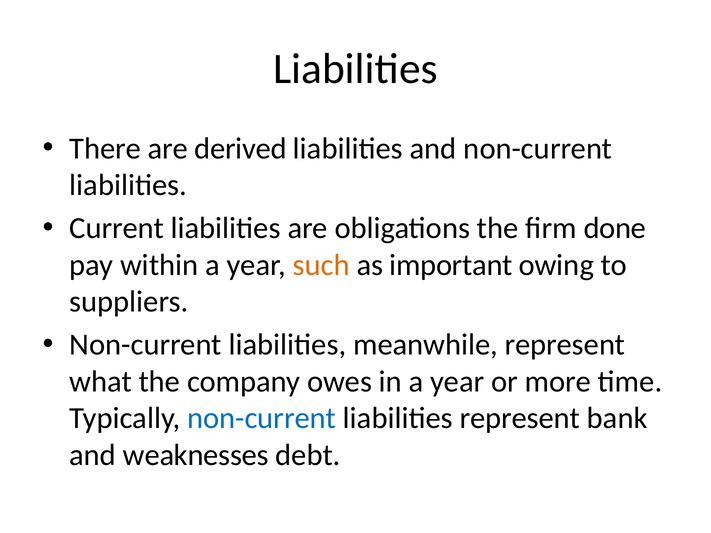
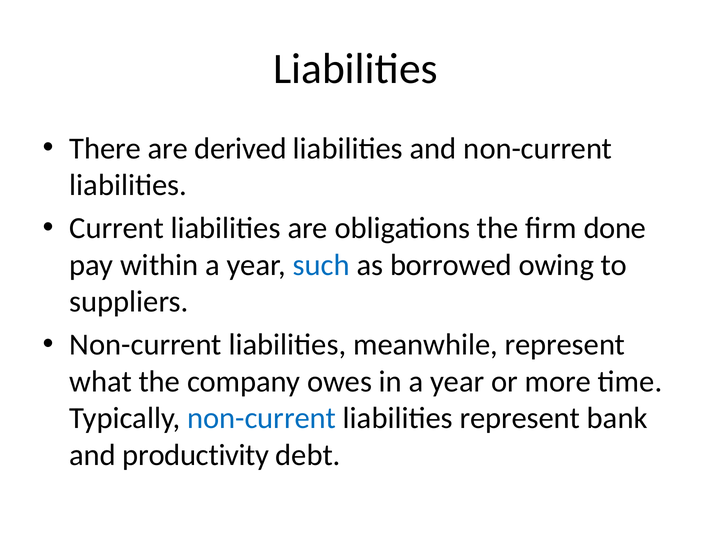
such colour: orange -> blue
important: important -> borrowed
weaknesses: weaknesses -> productivity
